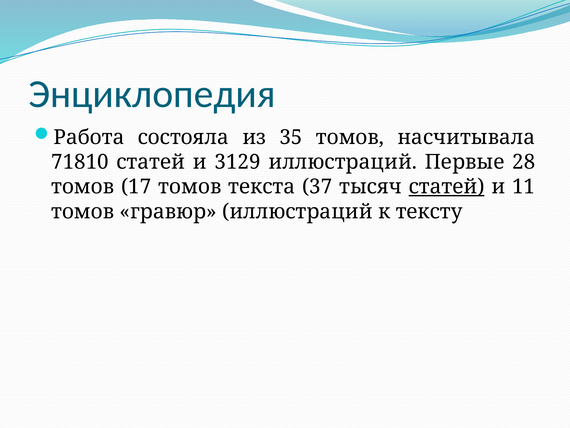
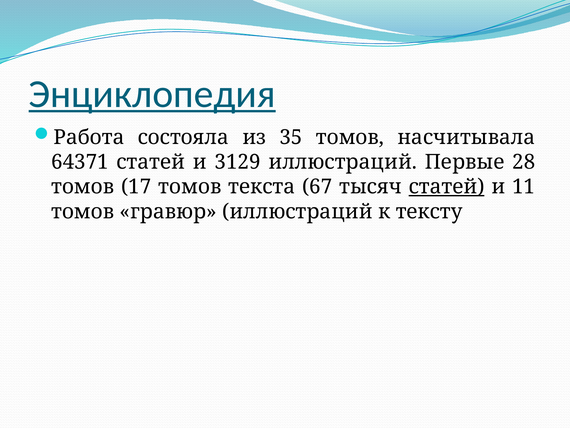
Энциклопедия underline: none -> present
71810: 71810 -> 64371
37: 37 -> 67
